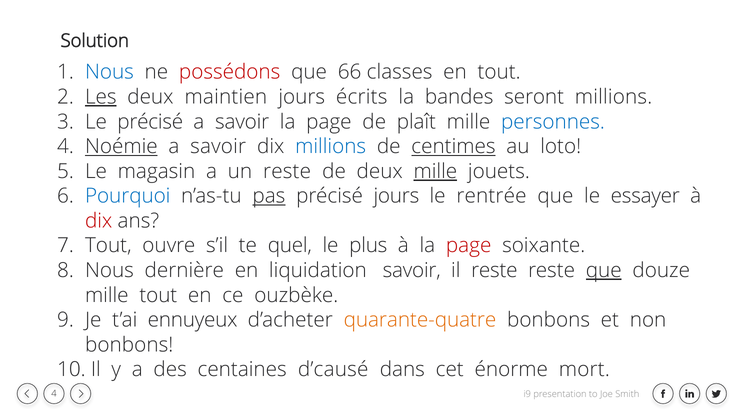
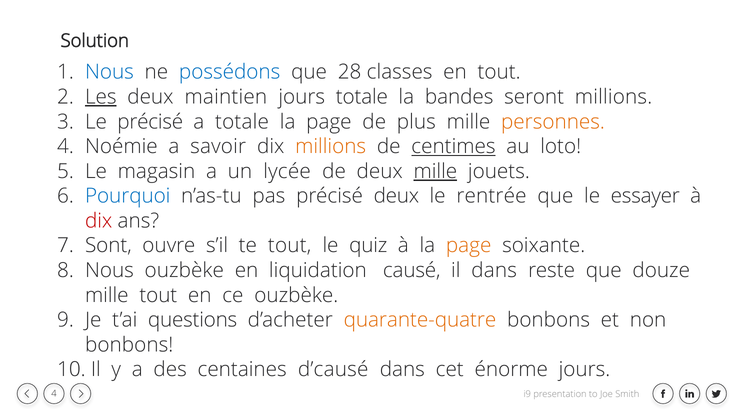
possédons colour: red -> blue
66: 66 -> 28
jours écrits: écrits -> totale
savoir at (242, 122): savoir -> totale
plaît: plaît -> plus
personnes colour: blue -> orange
Noémie underline: present -> none
millions at (331, 147) colour: blue -> orange
un reste: reste -> lycée
pas underline: present -> none
précisé jours: jours -> deux
Tout at (108, 246): Tout -> Sont
te quel: quel -> tout
plus: plus -> quiz
page at (469, 246) colour: red -> orange
Nous dernière: dernière -> ouzbèke
liquidation savoir: savoir -> causé
il reste: reste -> dans
que at (604, 271) underline: present -> none
ennuyeux: ennuyeux -> questions
énorme mort: mort -> jours
